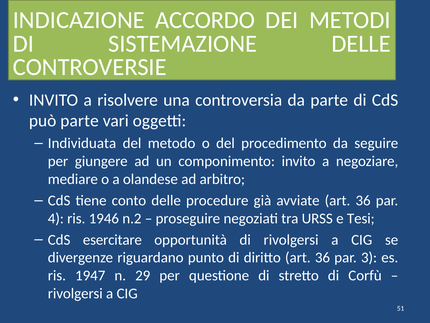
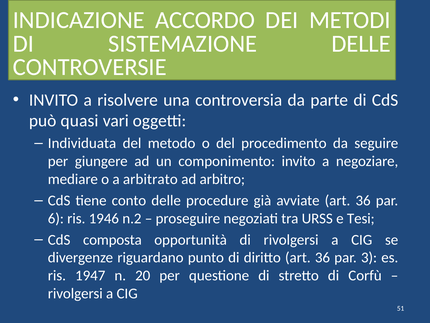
può parte: parte -> quasi
olandese: olandese -> arbitrato
4: 4 -> 6
esercitare: esercitare -> composta
29: 29 -> 20
